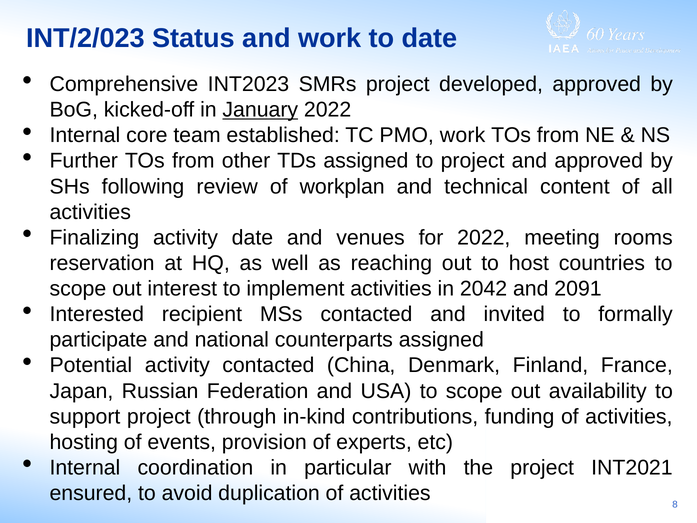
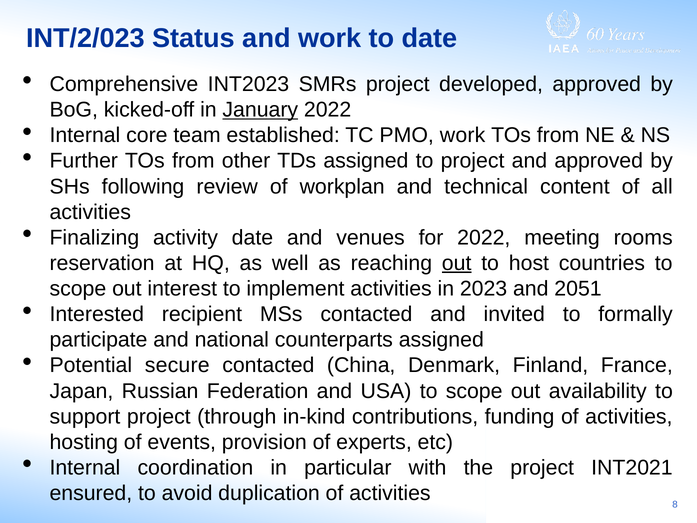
out at (457, 263) underline: none -> present
2042: 2042 -> 2023
2091: 2091 -> 2051
Potential activity: activity -> secure
